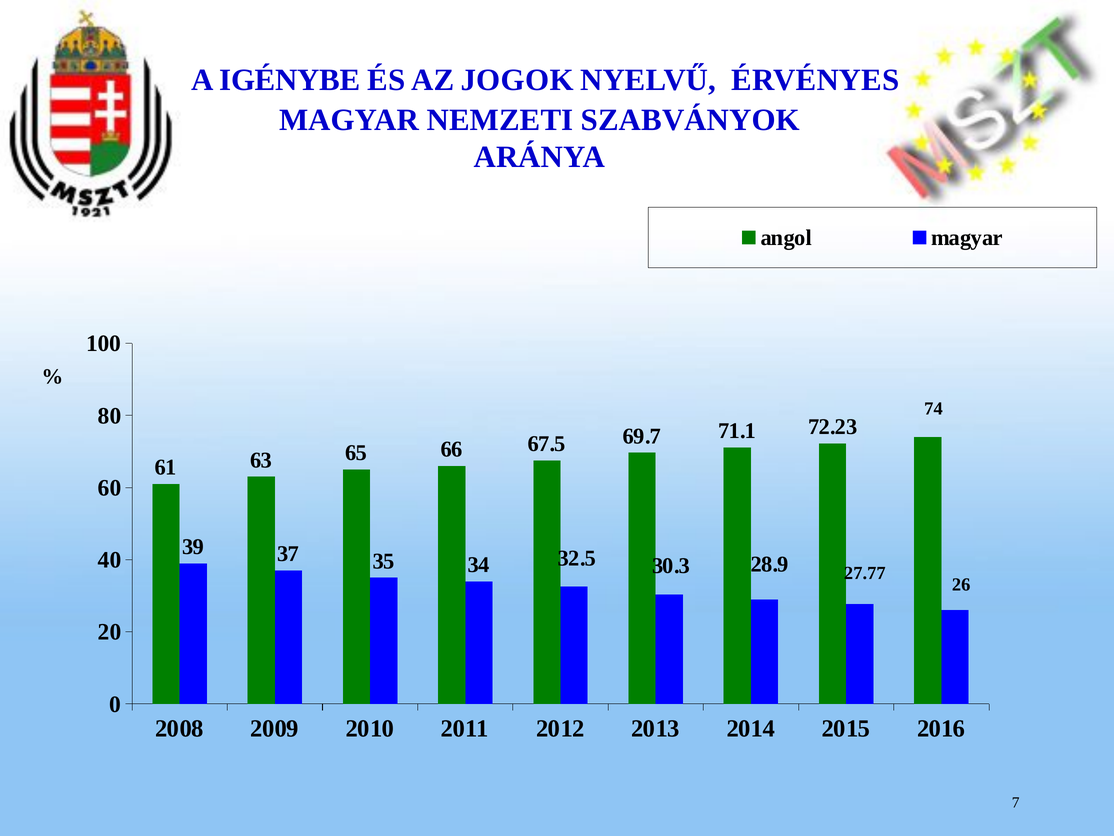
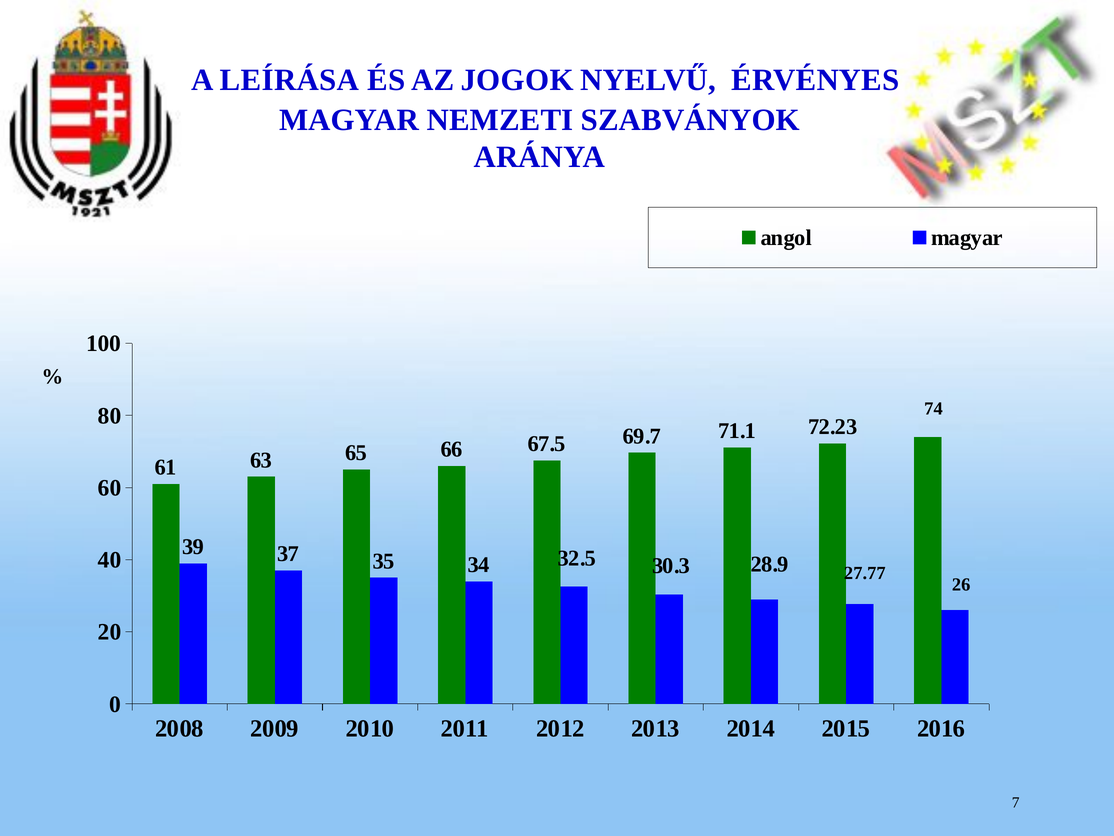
IGÉNYBE: IGÉNYBE -> LEÍRÁSA
